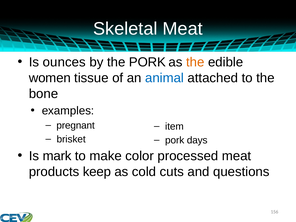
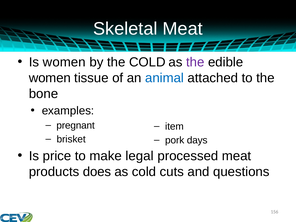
Is ounces: ounces -> women
the PORK: PORK -> COLD
the at (195, 62) colour: orange -> purple
mark: mark -> price
color: color -> legal
keep: keep -> does
